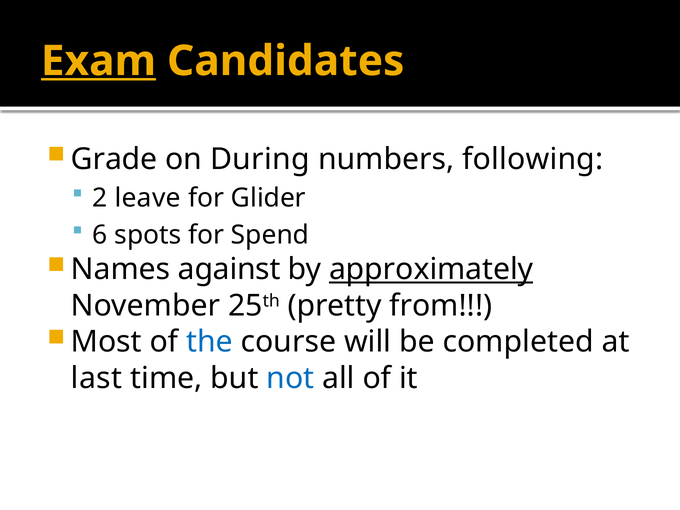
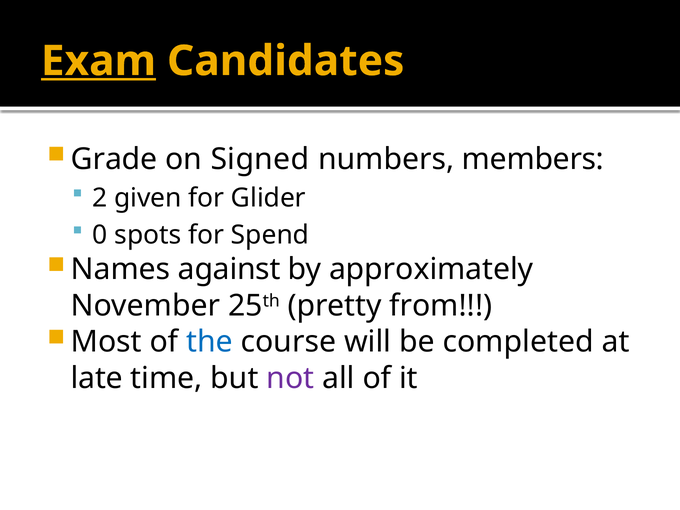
During: During -> Signed
following: following -> members
leave: leave -> given
6: 6 -> 0
approximately underline: present -> none
last: last -> late
not colour: blue -> purple
